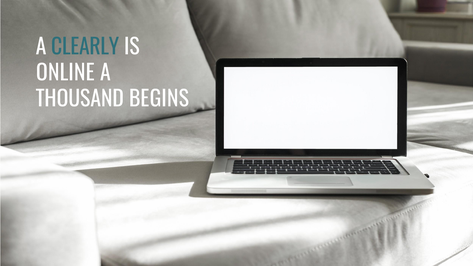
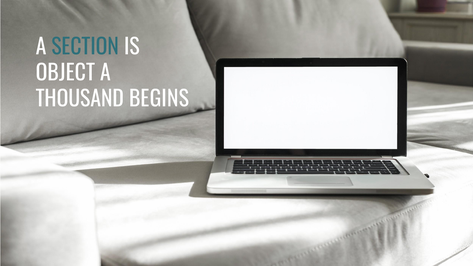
CLEARLY: CLEARLY -> SECTION
ONLINE: ONLINE -> OBJECT
